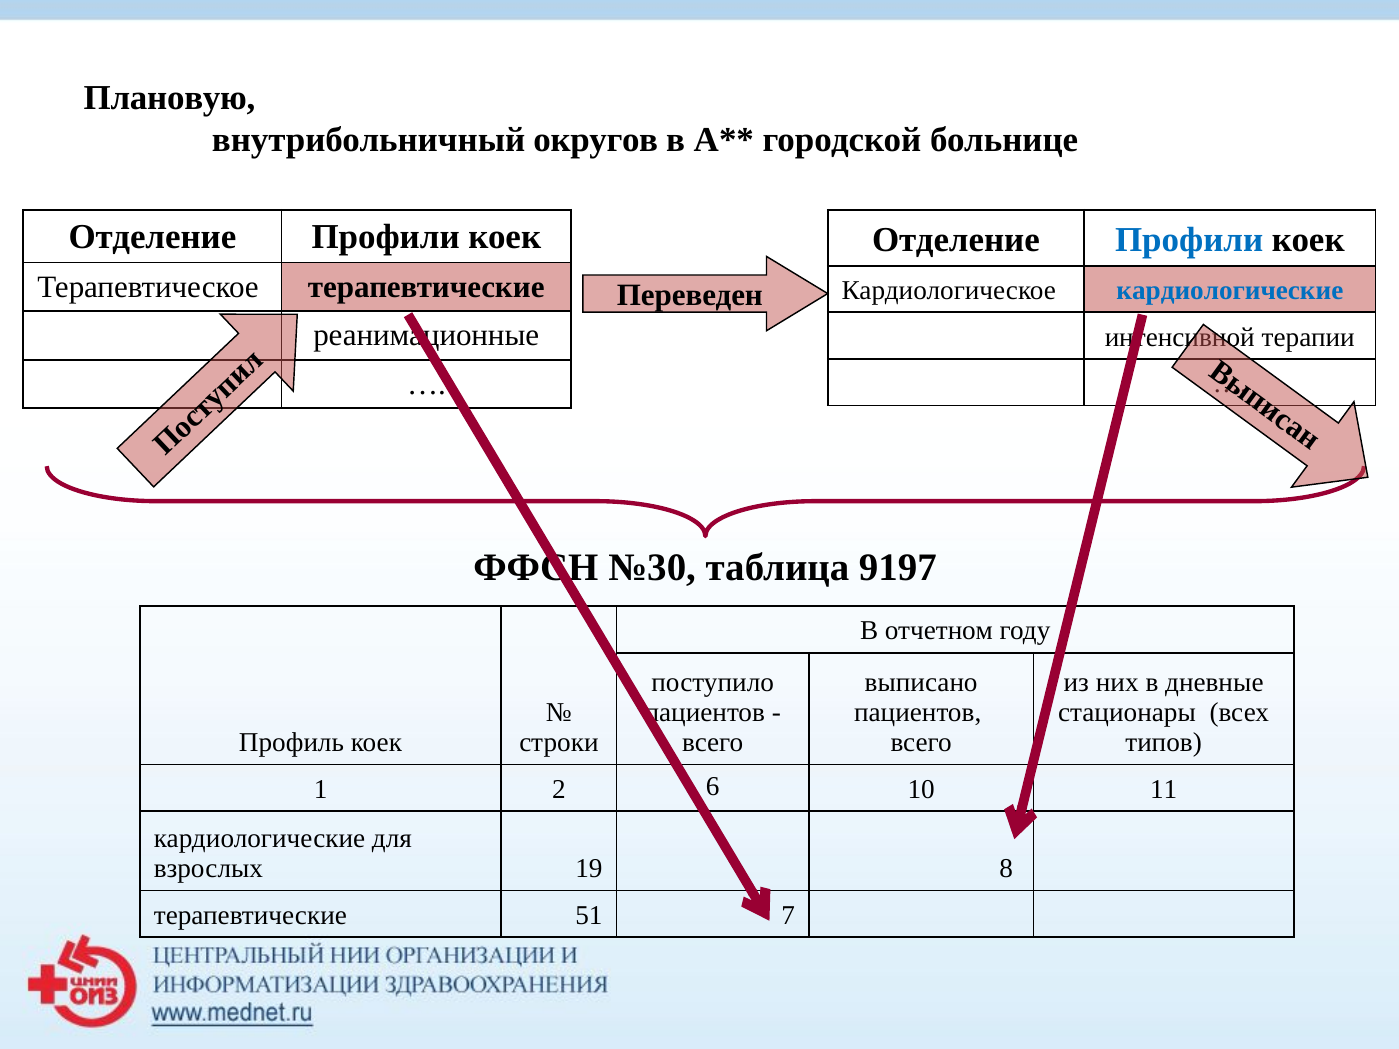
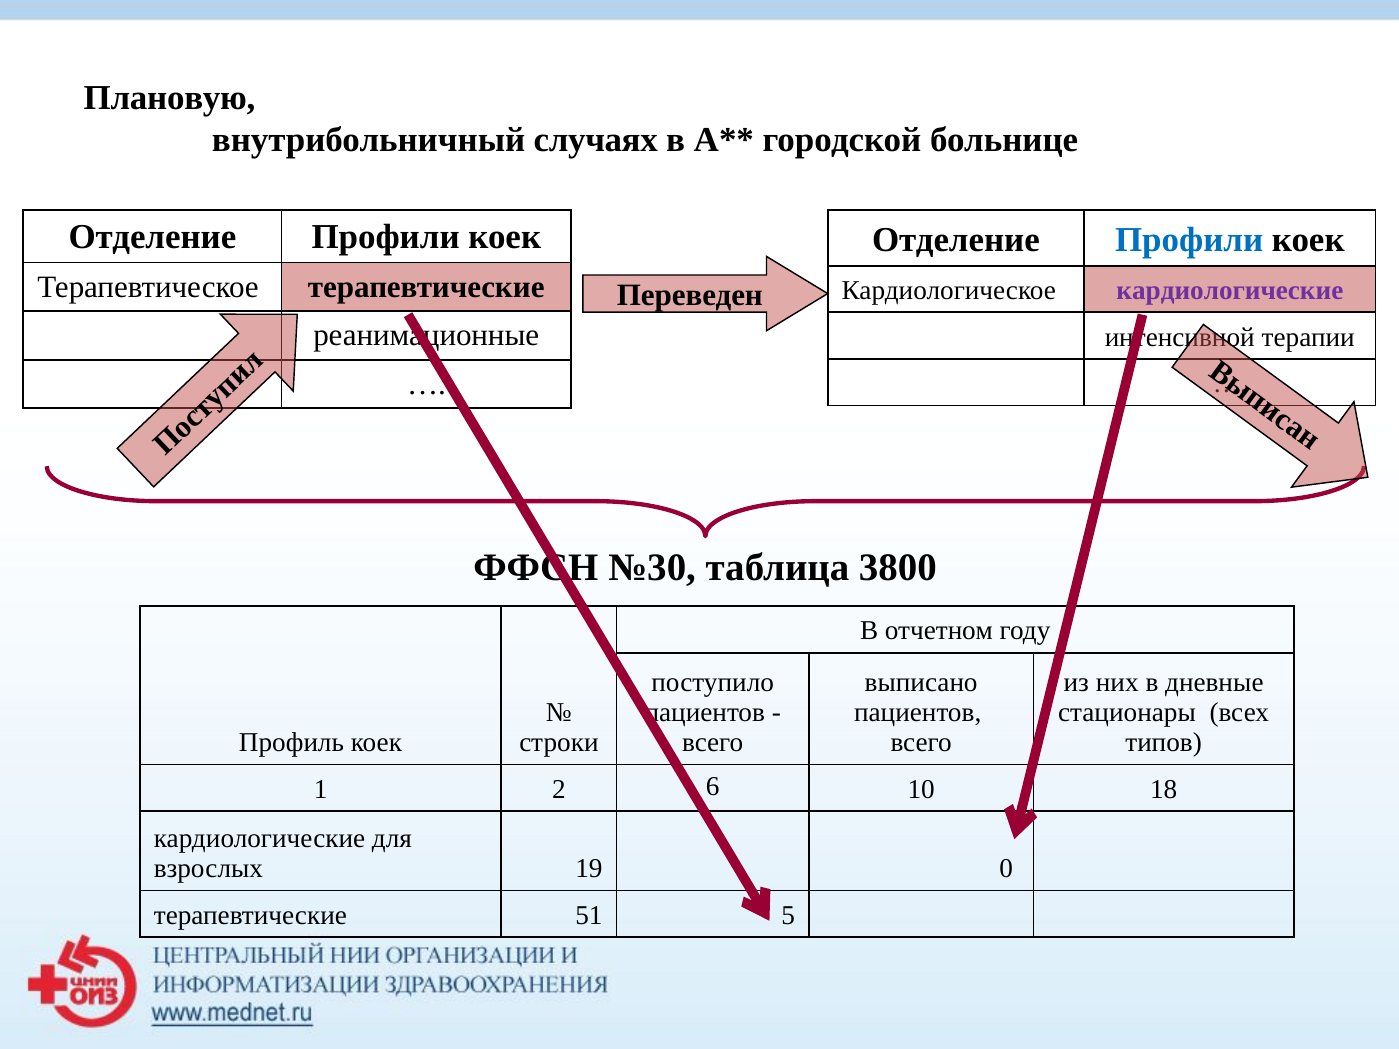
округов: округов -> случаях
кардиологические at (1230, 291) colour: blue -> purple
9197: 9197 -> 3800
11: 11 -> 18
8: 8 -> 0
7: 7 -> 5
